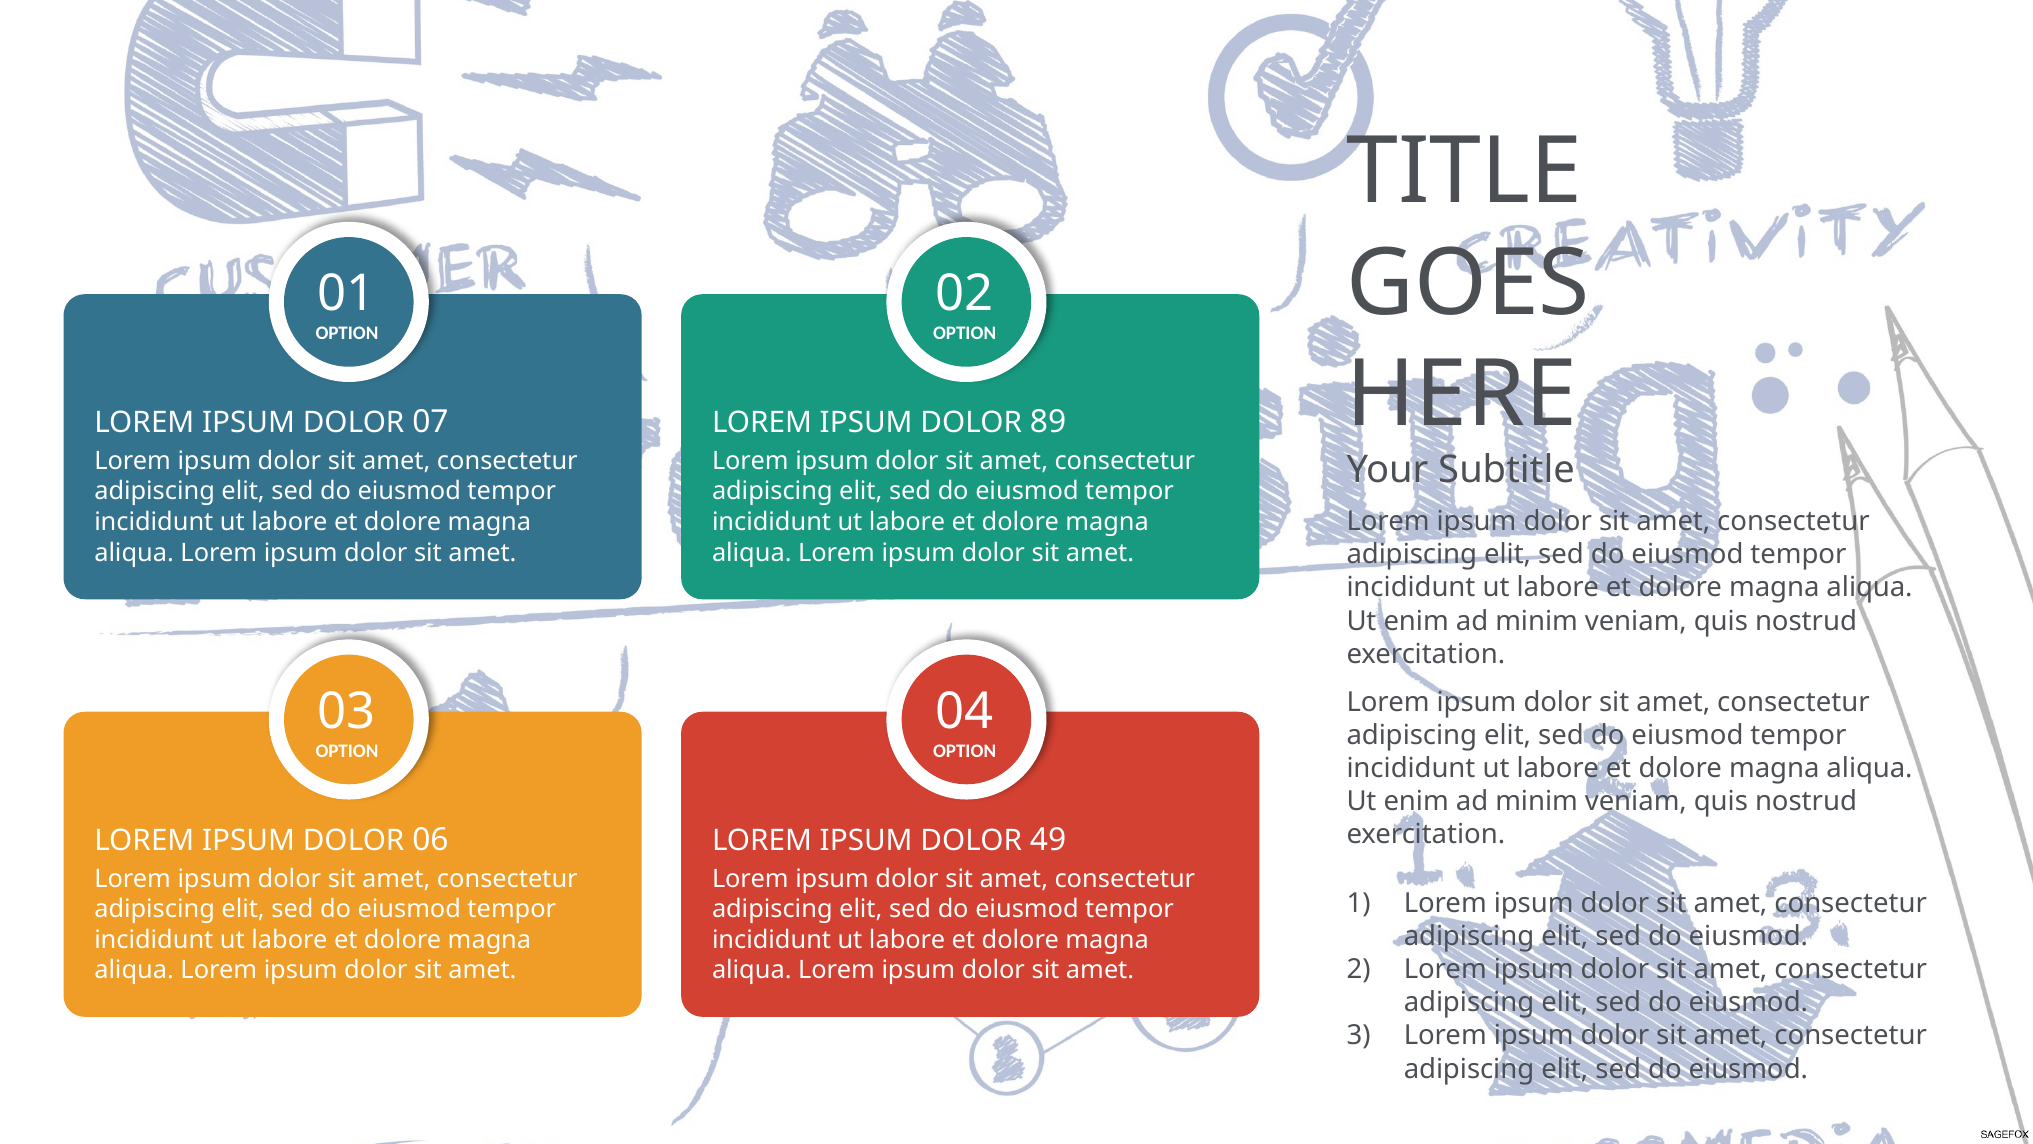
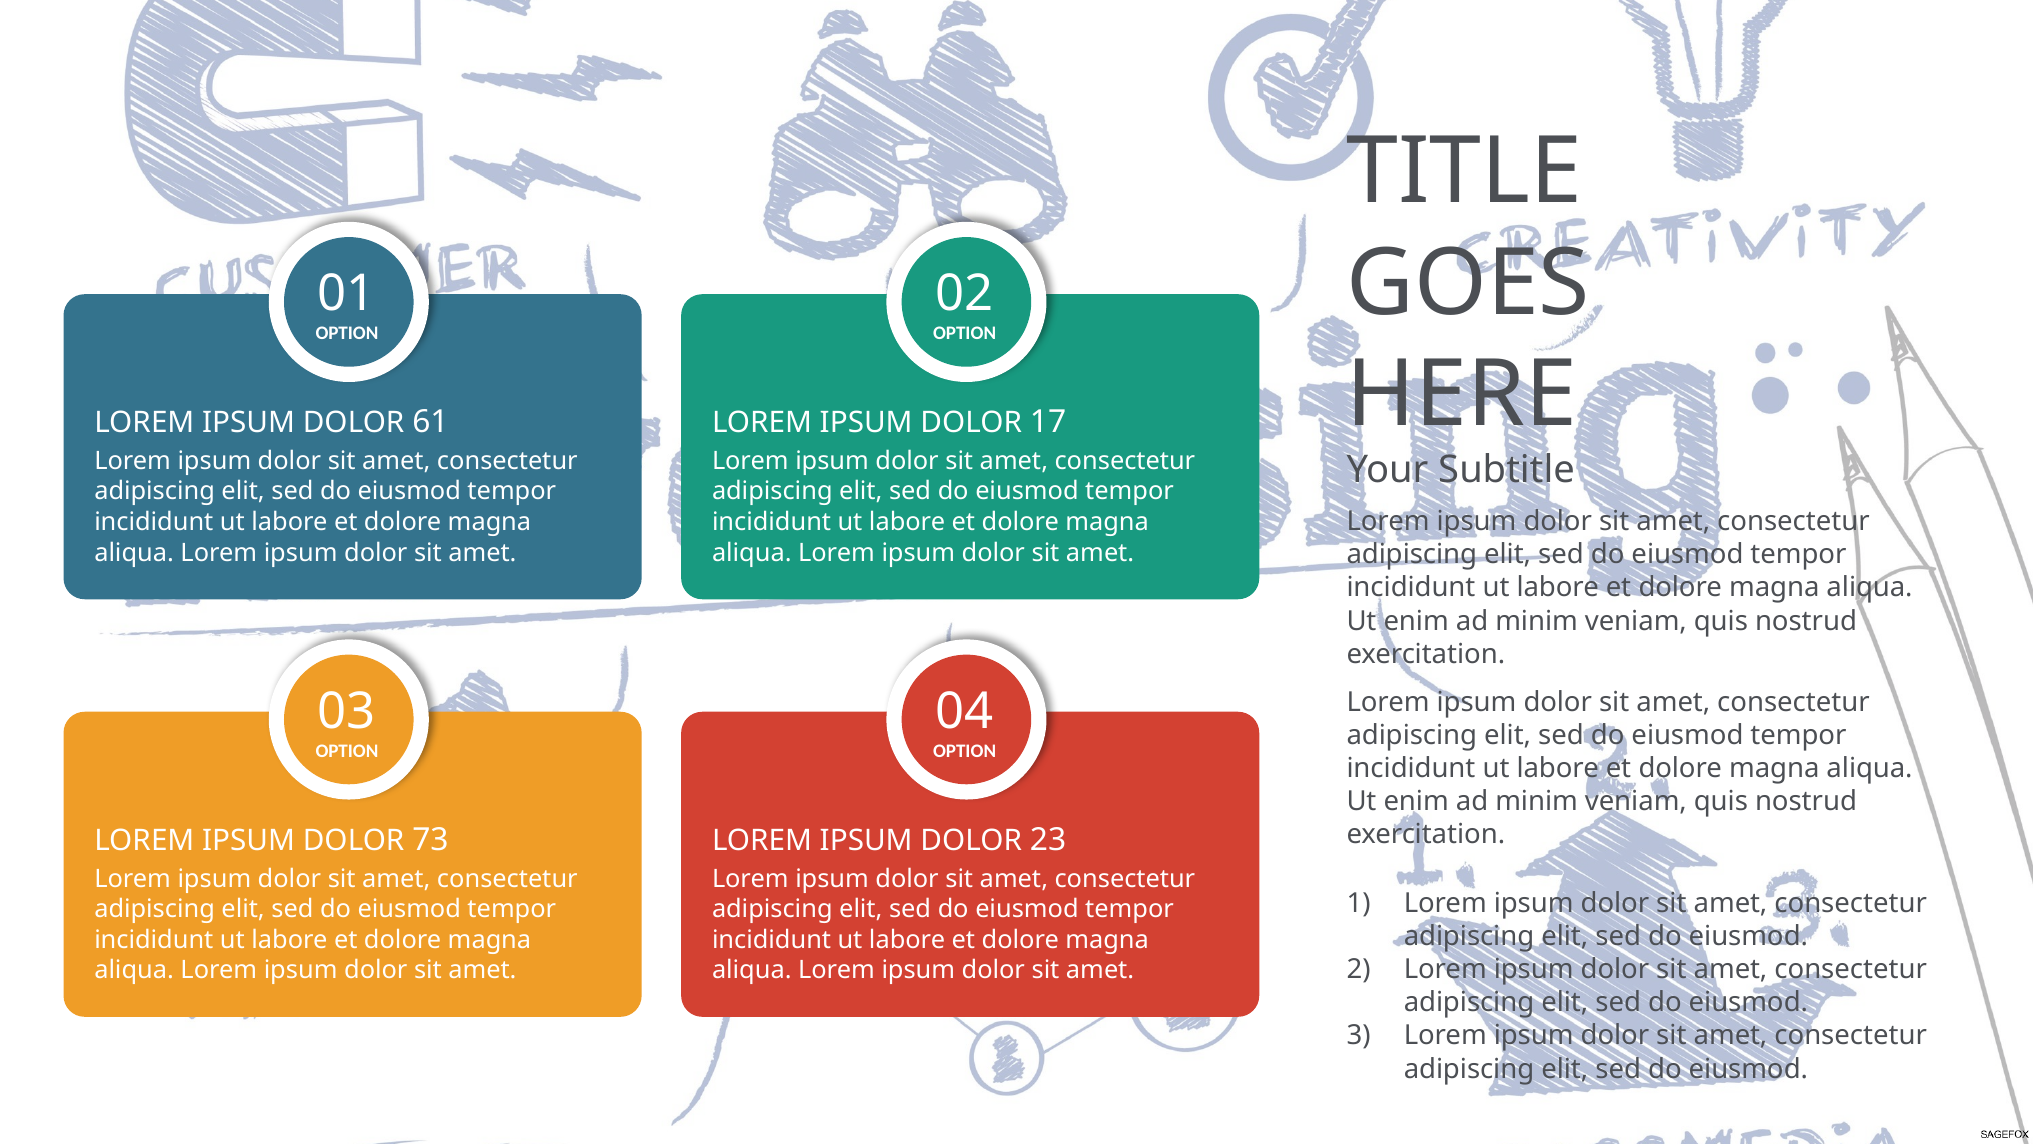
07: 07 -> 61
89: 89 -> 17
06: 06 -> 73
49: 49 -> 23
